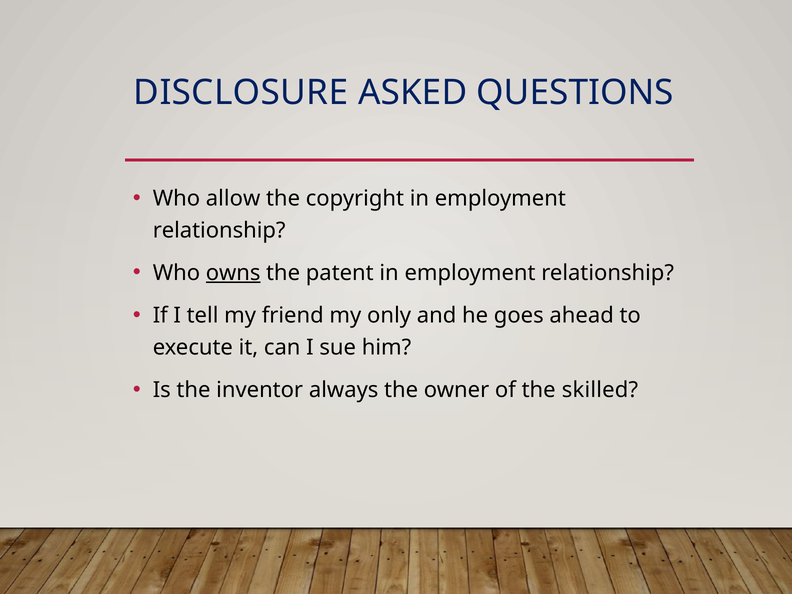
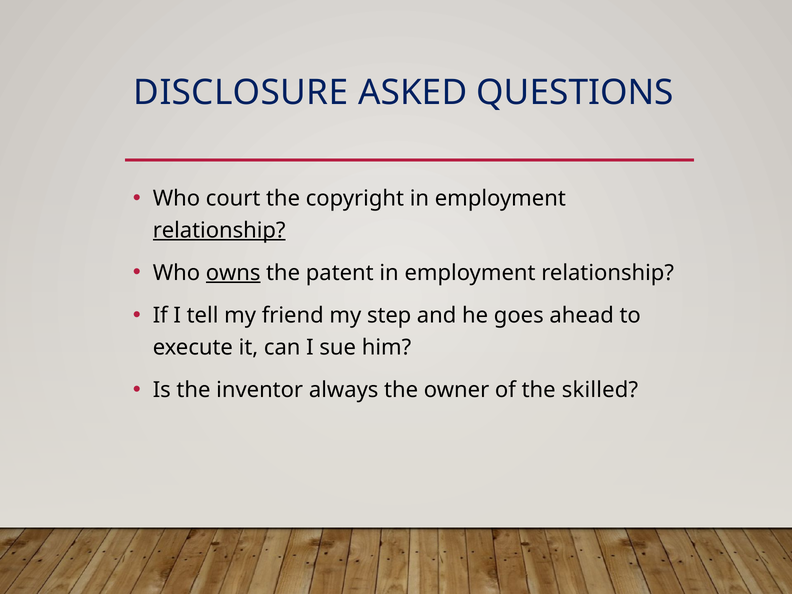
allow: allow -> court
relationship at (219, 230) underline: none -> present
only: only -> step
